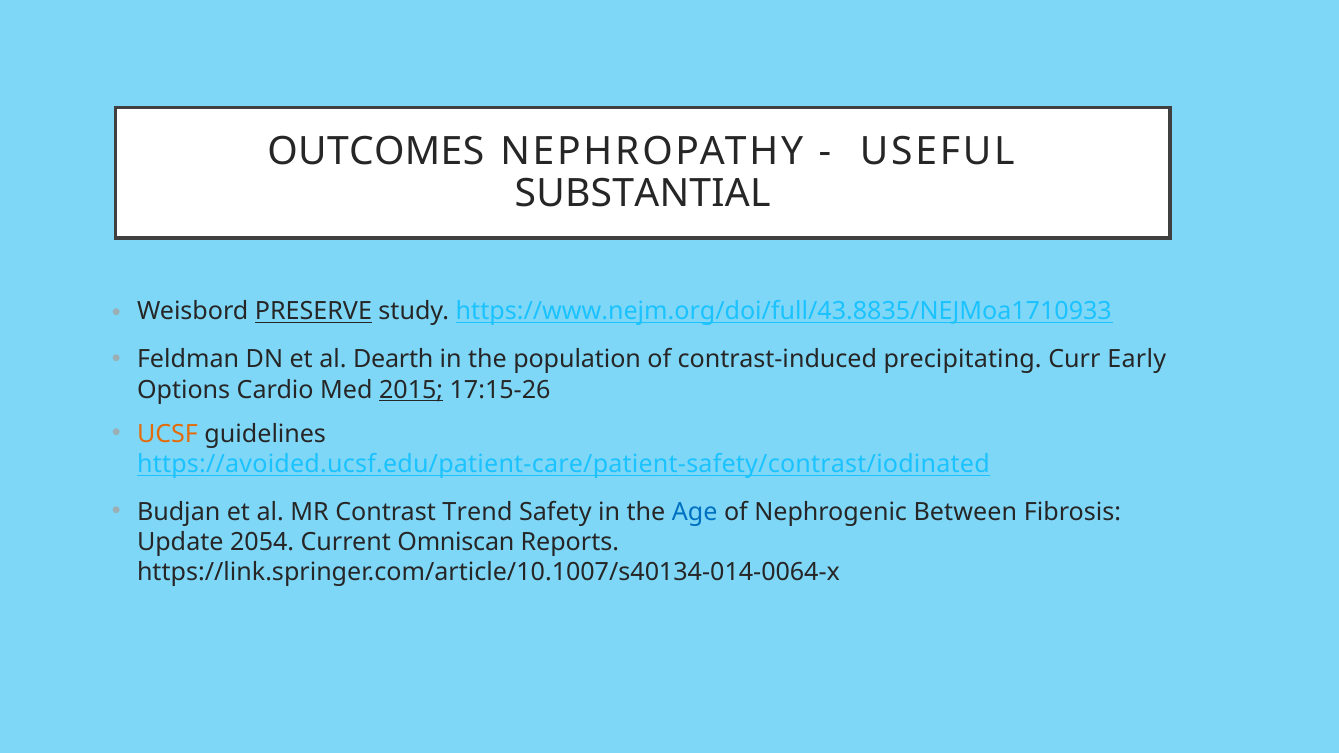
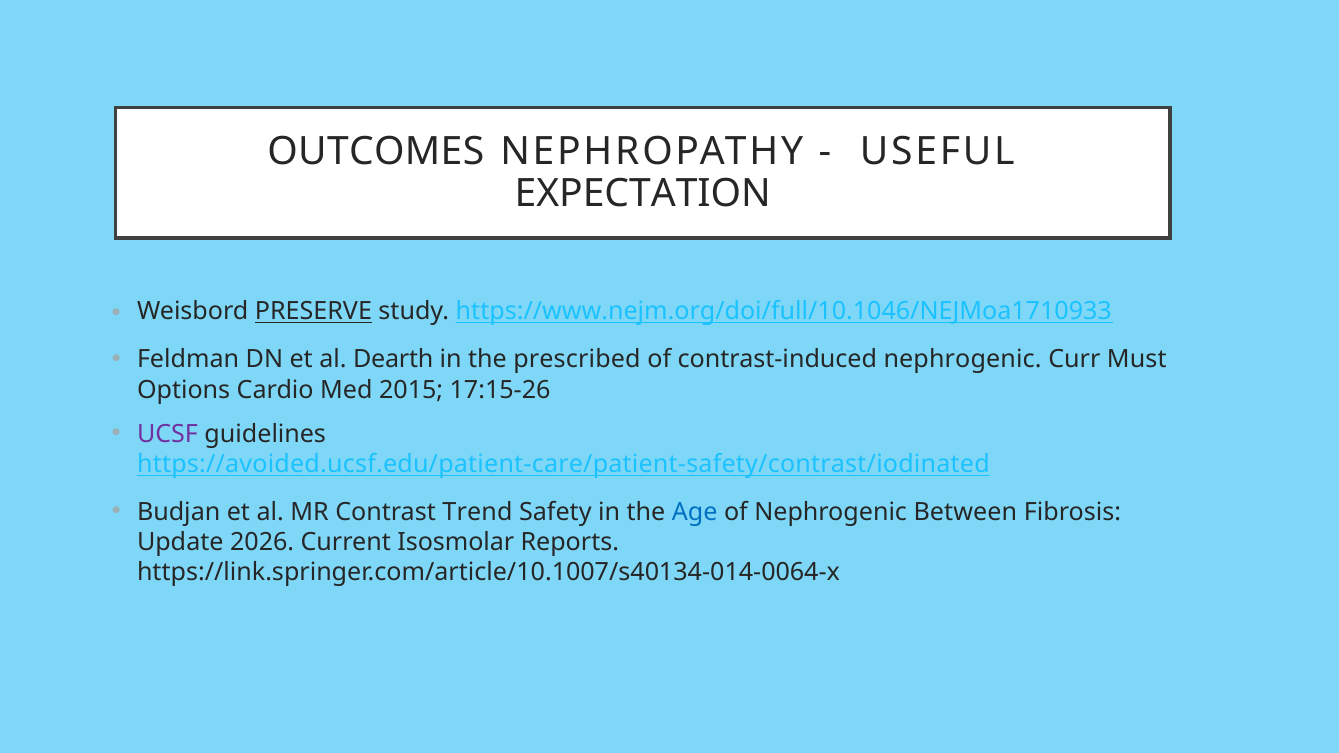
SUBSTANTIAL: SUBSTANTIAL -> EXPECTATION
https://www.nejm.org/doi/full/43.8835/NEJMoa1710933: https://www.nejm.org/doi/full/43.8835/NEJMoa1710933 -> https://www.nejm.org/doi/full/10.1046/NEJMoa1710933
population: population -> prescribed
contrast-induced precipitating: precipitating -> nephrogenic
Early: Early -> Must
2015 underline: present -> none
UCSF colour: orange -> purple
2054: 2054 -> 2026
Omniscan: Omniscan -> Isosmolar
